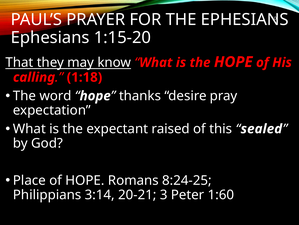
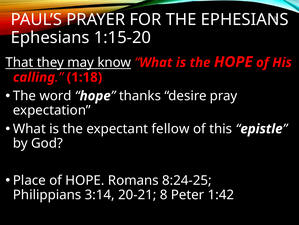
raised: raised -> fellow
sealed: sealed -> epistle
3: 3 -> 8
1:60: 1:60 -> 1:42
